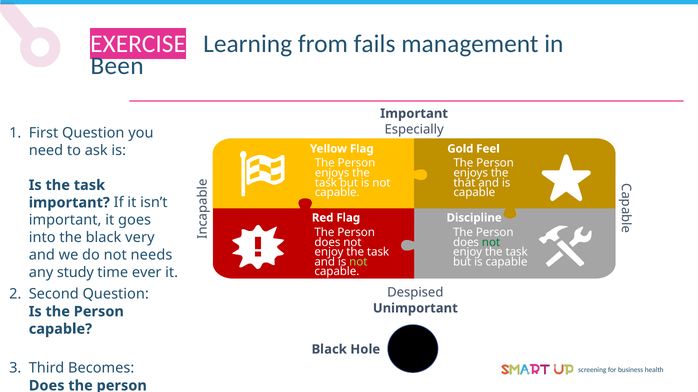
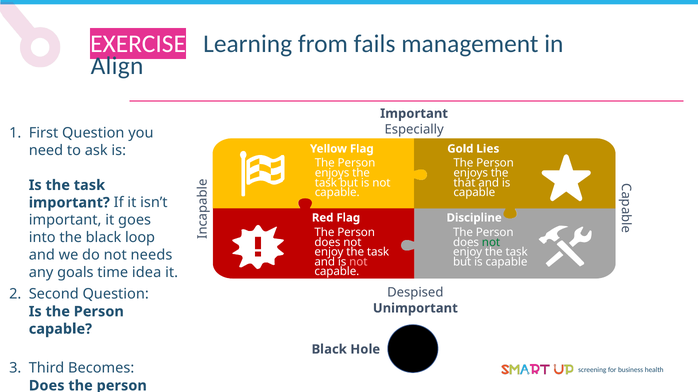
Been: Been -> Align
Feel: Feel -> Lies
very: very -> loop
not at (358, 262) colour: light green -> pink
study: study -> goals
ever: ever -> idea
